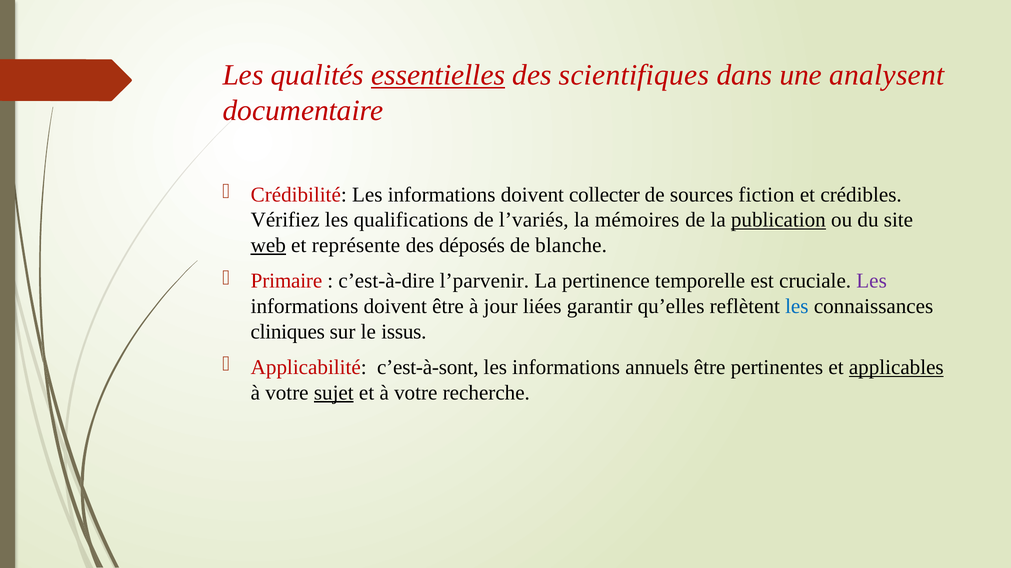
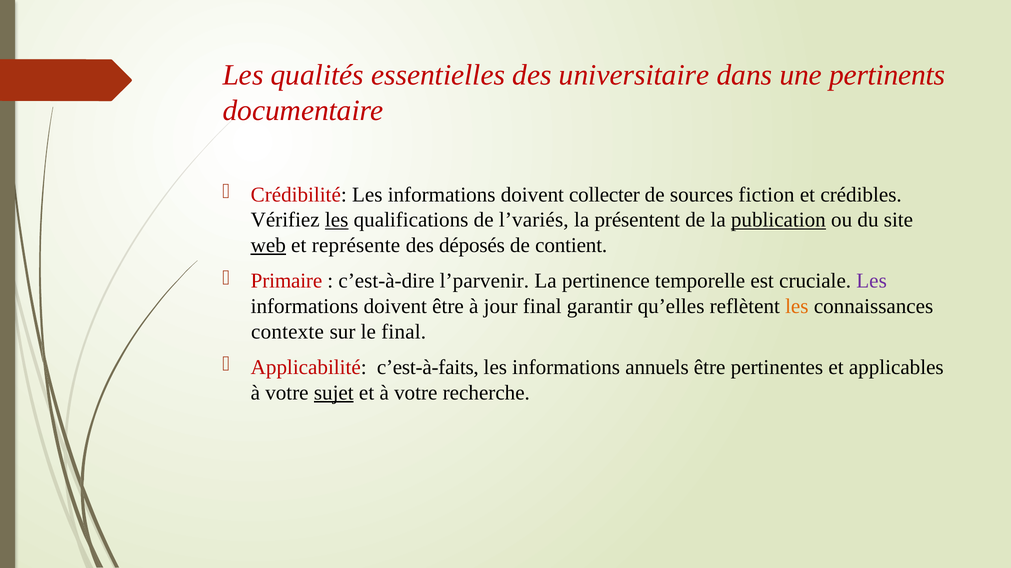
essentielles underline: present -> none
scientifiques: scientifiques -> universitaire
analysent: analysent -> pertinents
les at (337, 220) underline: none -> present
mémoires: mémoires -> présentent
blanche: blanche -> contient
jour liées: liées -> final
les at (797, 307) colour: blue -> orange
cliniques: cliniques -> contexte
le issus: issus -> final
c’est-à-sont: c’est-à-sont -> c’est-à-faits
applicables underline: present -> none
